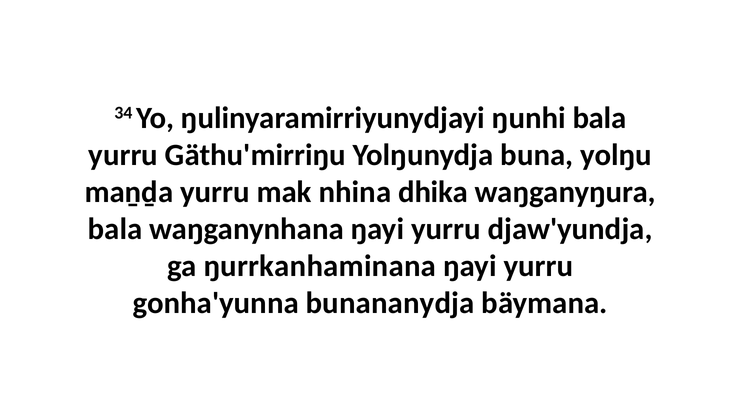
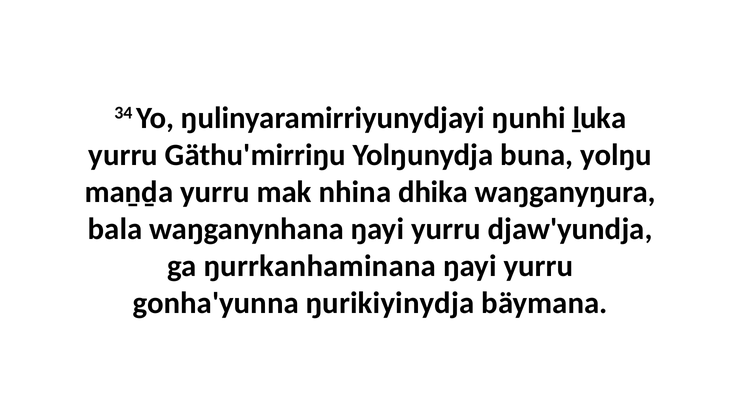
ŋunhi bala: bala -> ḻuka
bunananydja: bunananydja -> ŋurikiyinydja
